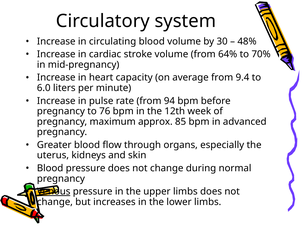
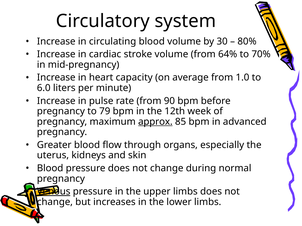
48%: 48% -> 80%
9.4: 9.4 -> 1.0
94: 94 -> 90
76: 76 -> 79
approx underline: none -> present
